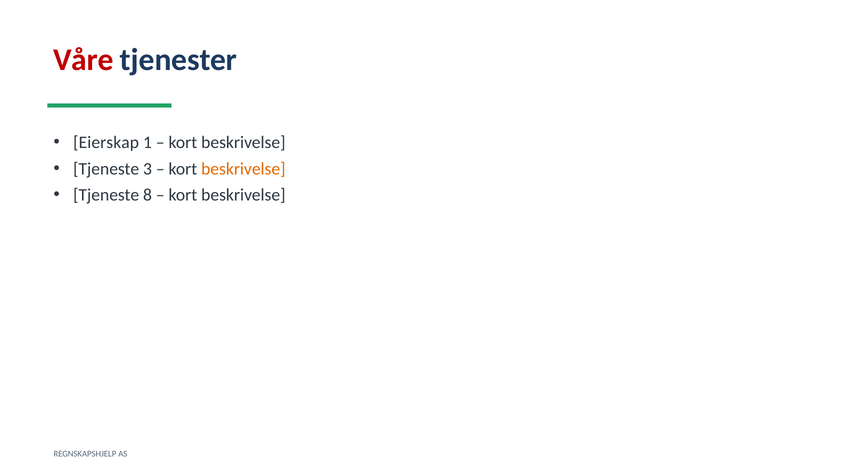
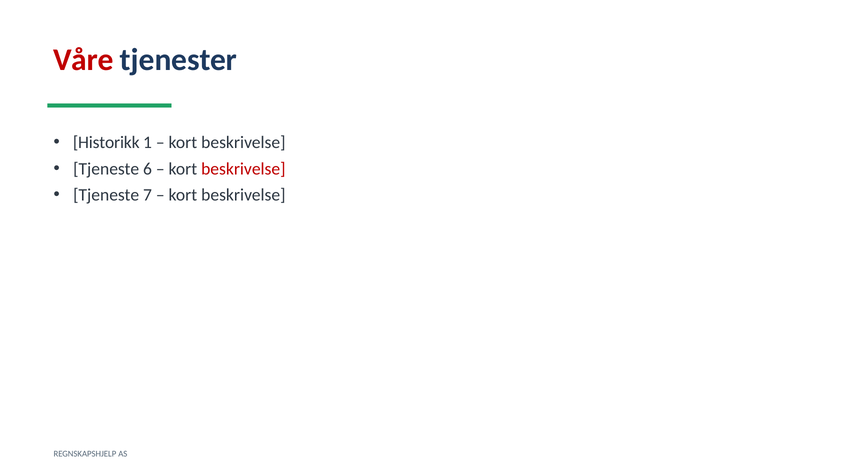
Eierskap: Eierskap -> Historikk
3: 3 -> 6
beskrivelse at (243, 169) colour: orange -> red
8: 8 -> 7
